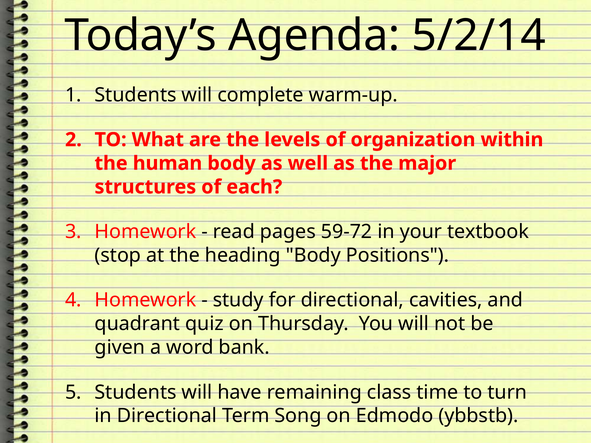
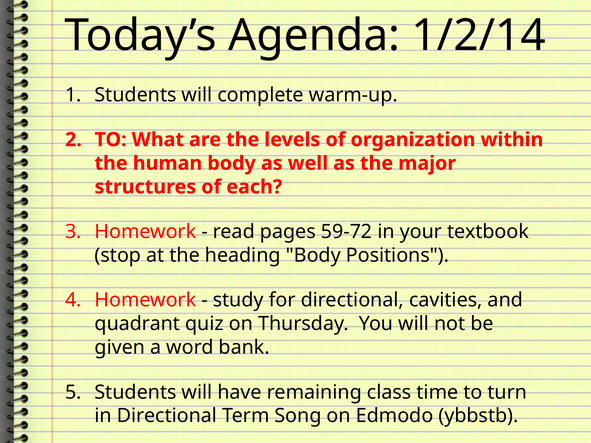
5/2/14: 5/2/14 -> 1/2/14
